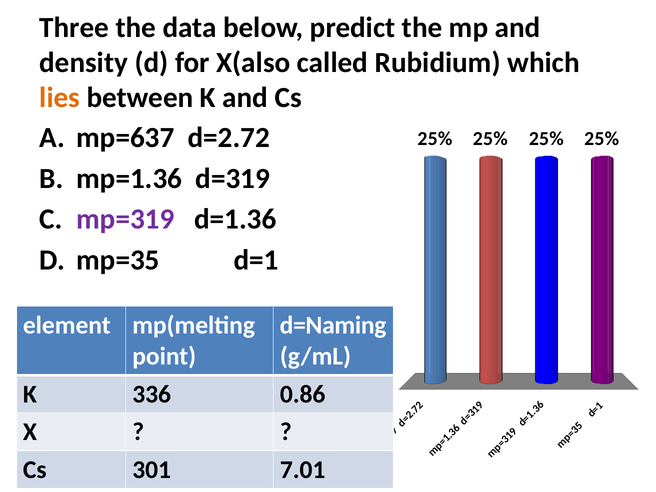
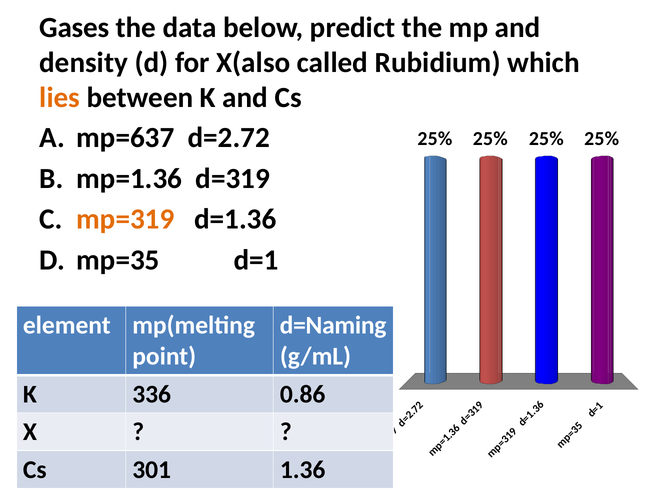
Three: Three -> Gases
mp=319 colour: purple -> orange
7.01: 7.01 -> 1.36
